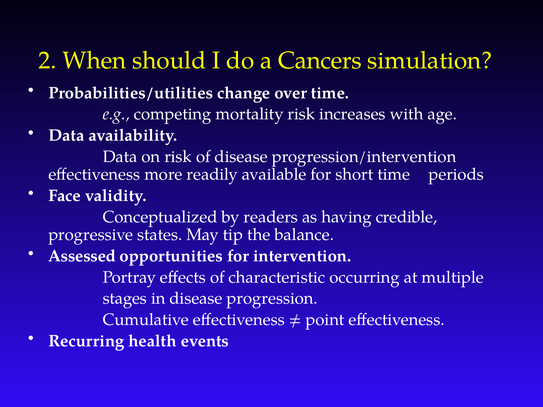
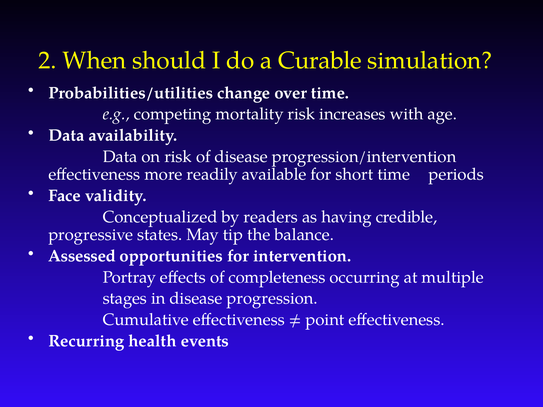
Cancers: Cancers -> Curable
characteristic: characteristic -> completeness
